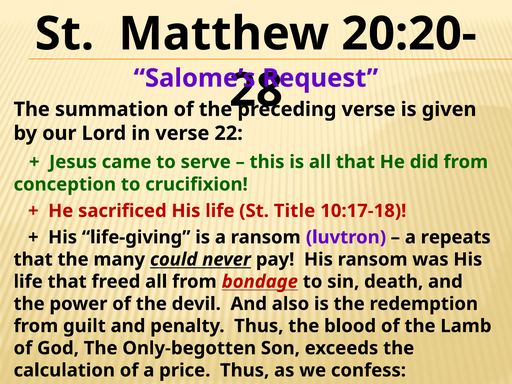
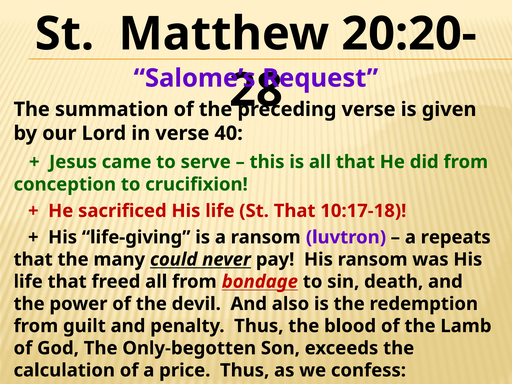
22: 22 -> 40
St Title: Title -> That
